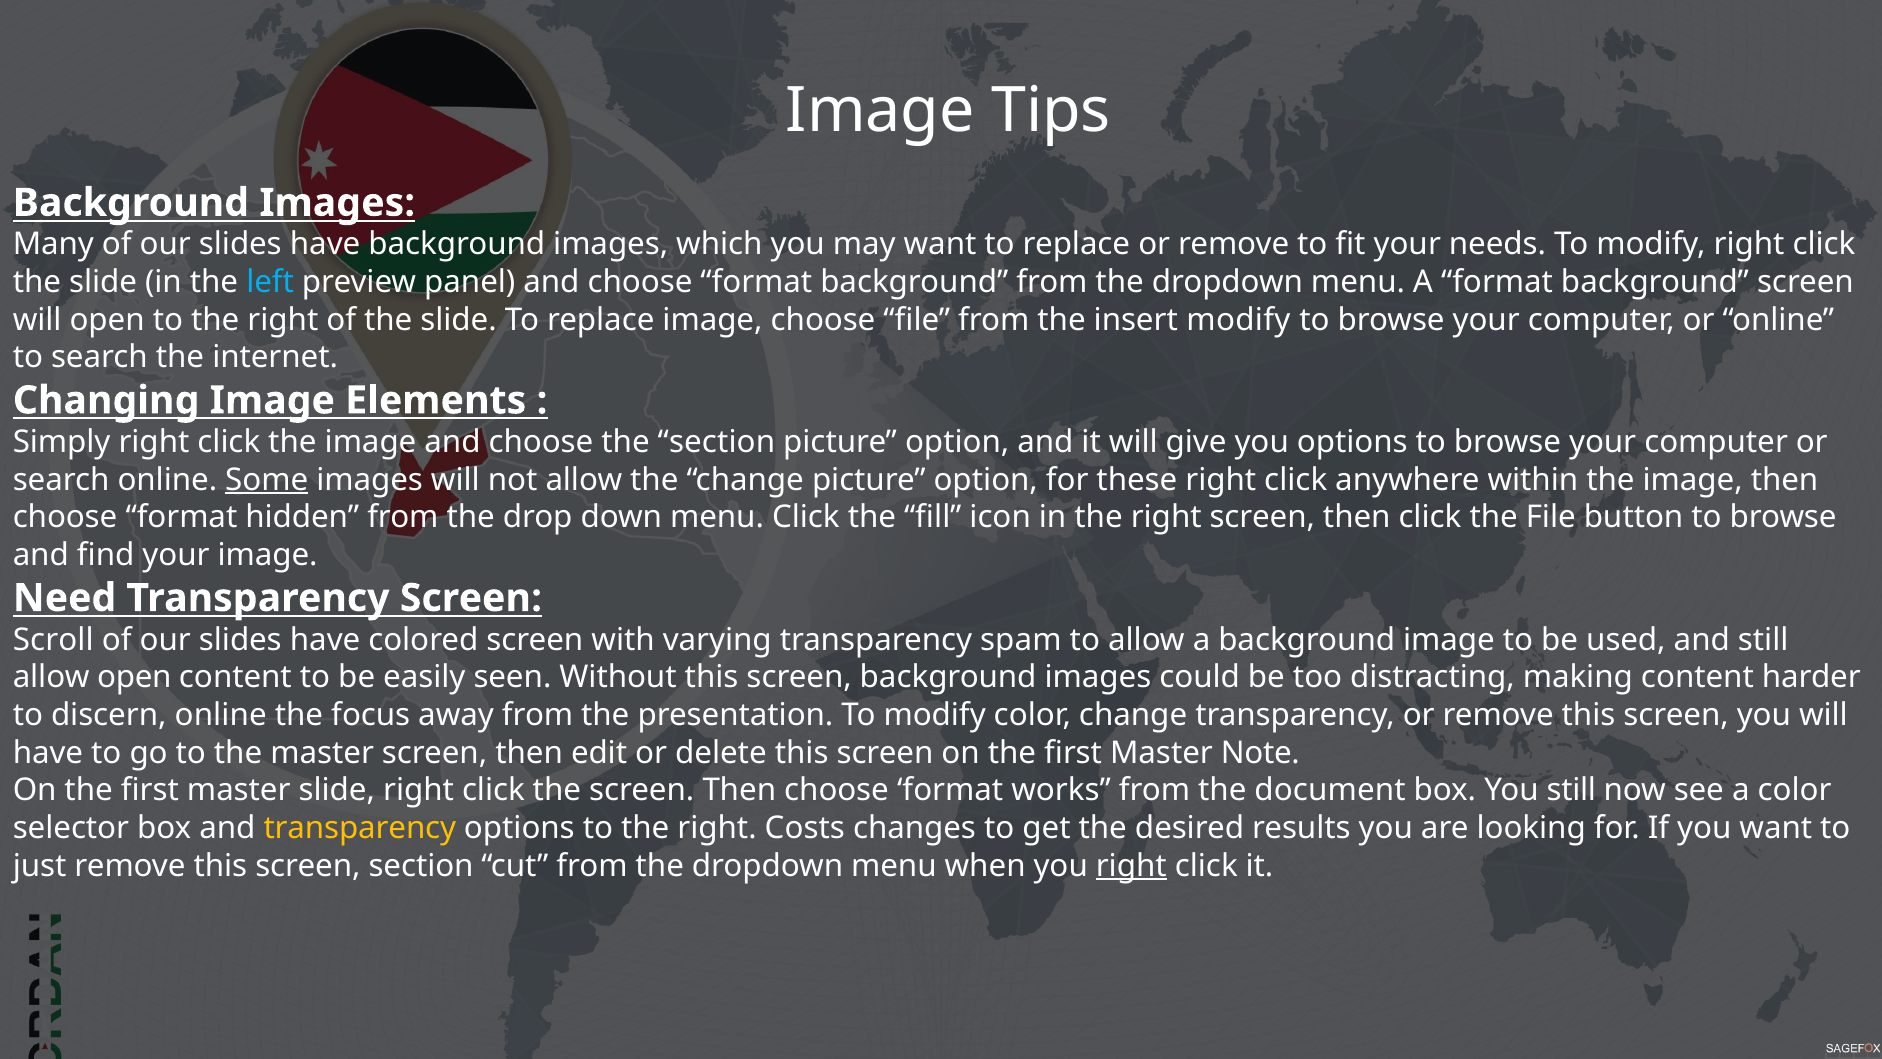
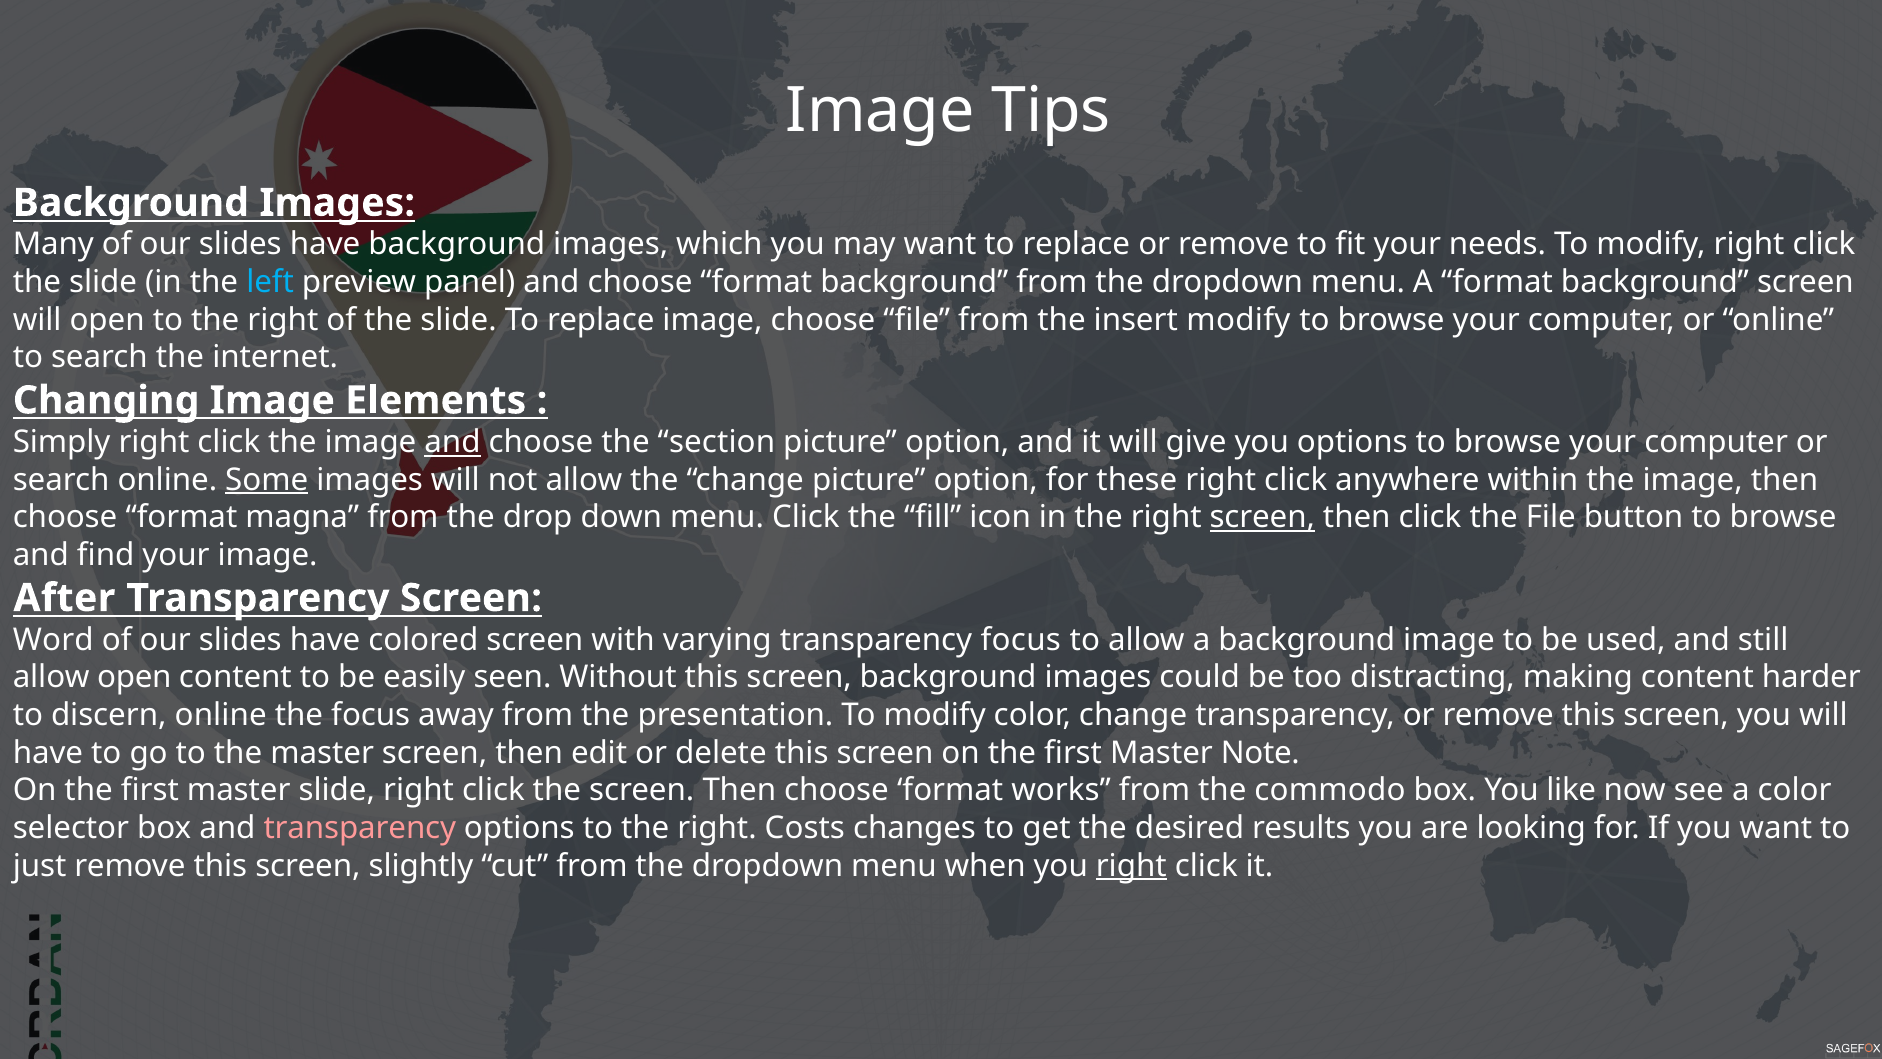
and at (452, 442) underline: none -> present
hidden: hidden -> magna
screen at (1262, 517) underline: none -> present
Need: Need -> After
Scroll: Scroll -> Word
transparency spam: spam -> focus
document: document -> commodo
You still: still -> like
transparency at (360, 828) colour: yellow -> pink
screen section: section -> slightly
